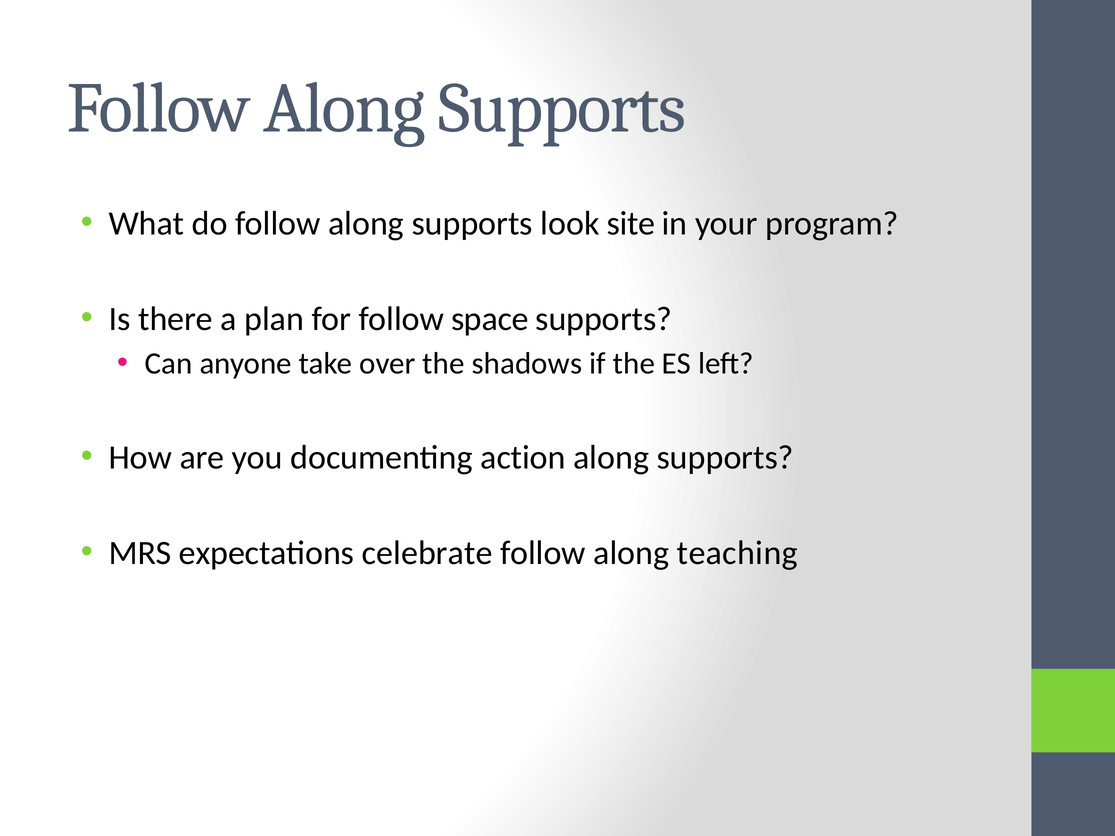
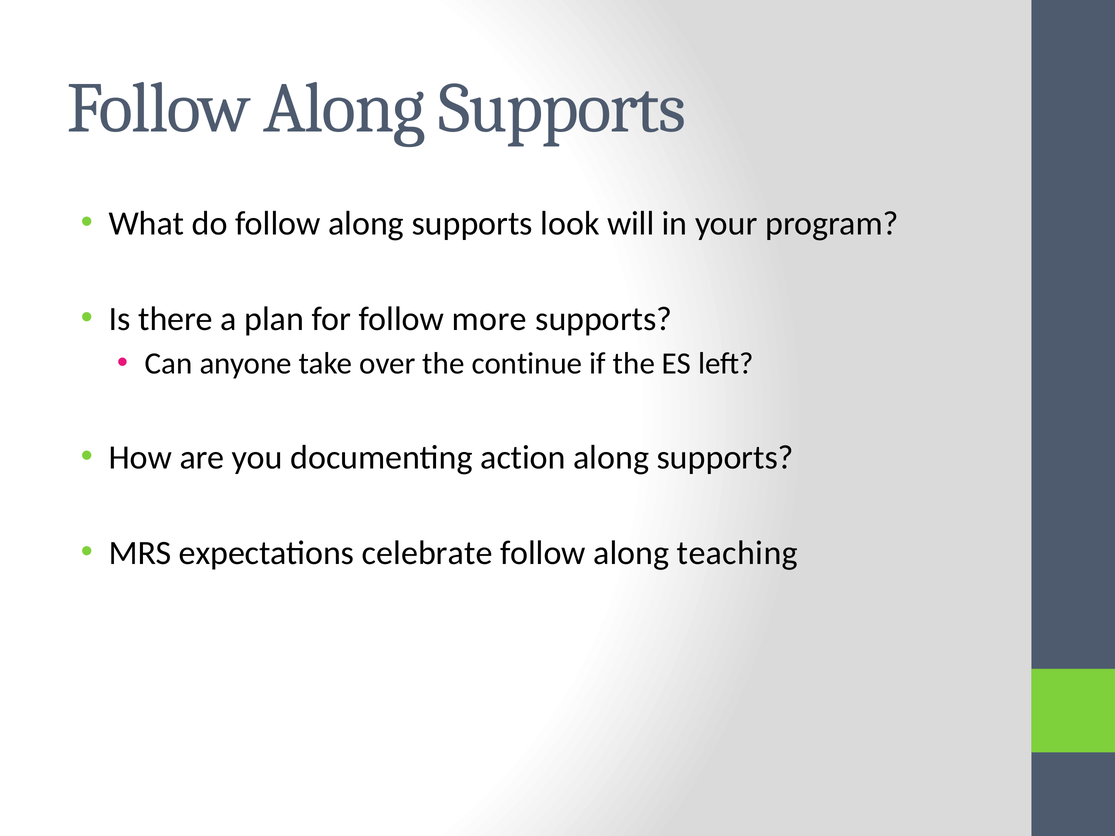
site: site -> will
space: space -> more
shadows: shadows -> continue
